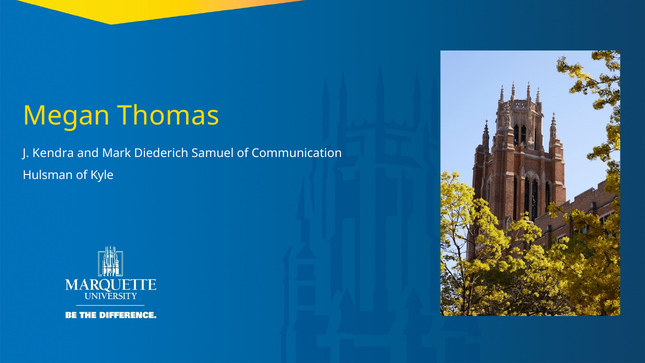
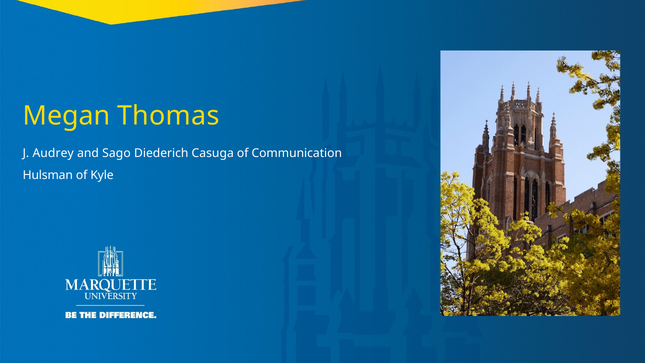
Kendra: Kendra -> Audrey
Mark: Mark -> Sago
Samuel: Samuel -> Casuga
